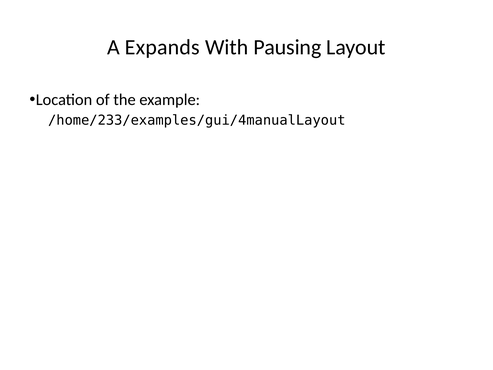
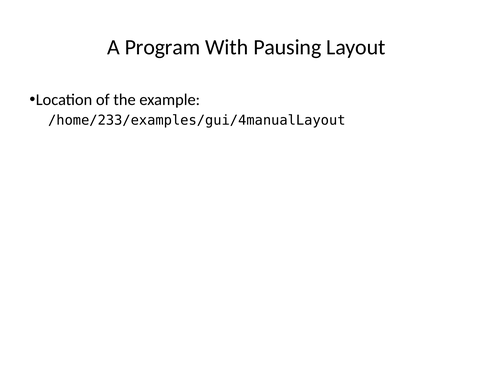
Expands: Expands -> Program
